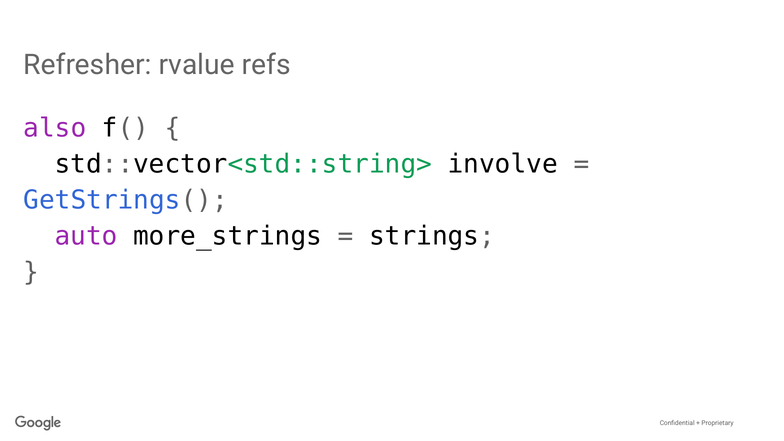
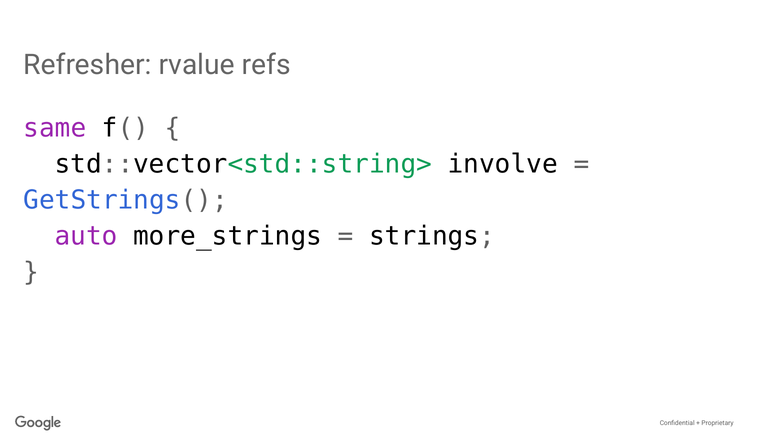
also: also -> same
